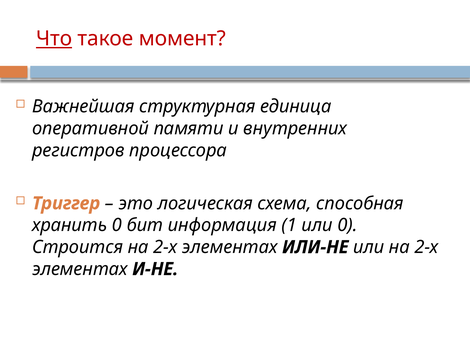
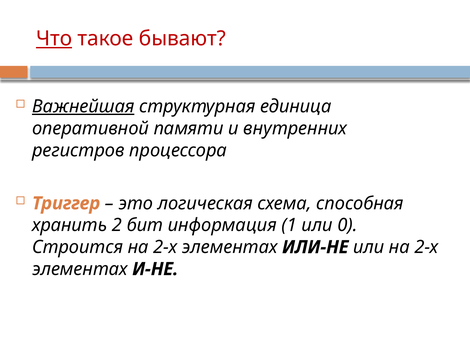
момент: момент -> бывают
Важнейшая underline: none -> present
хранить 0: 0 -> 2
